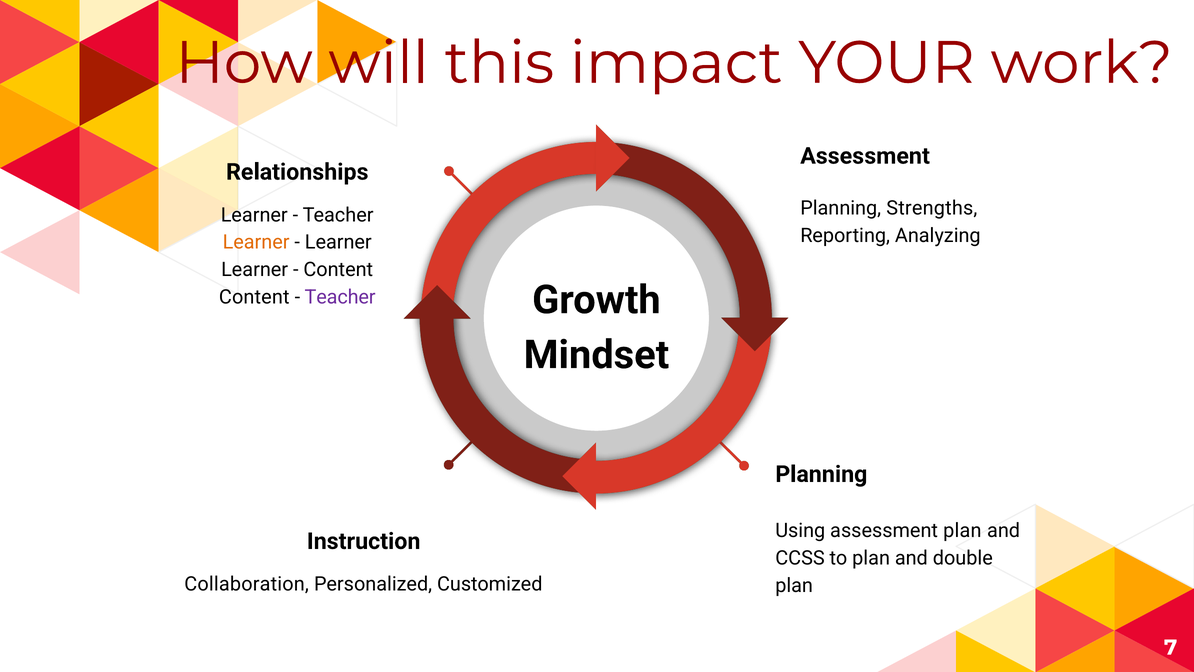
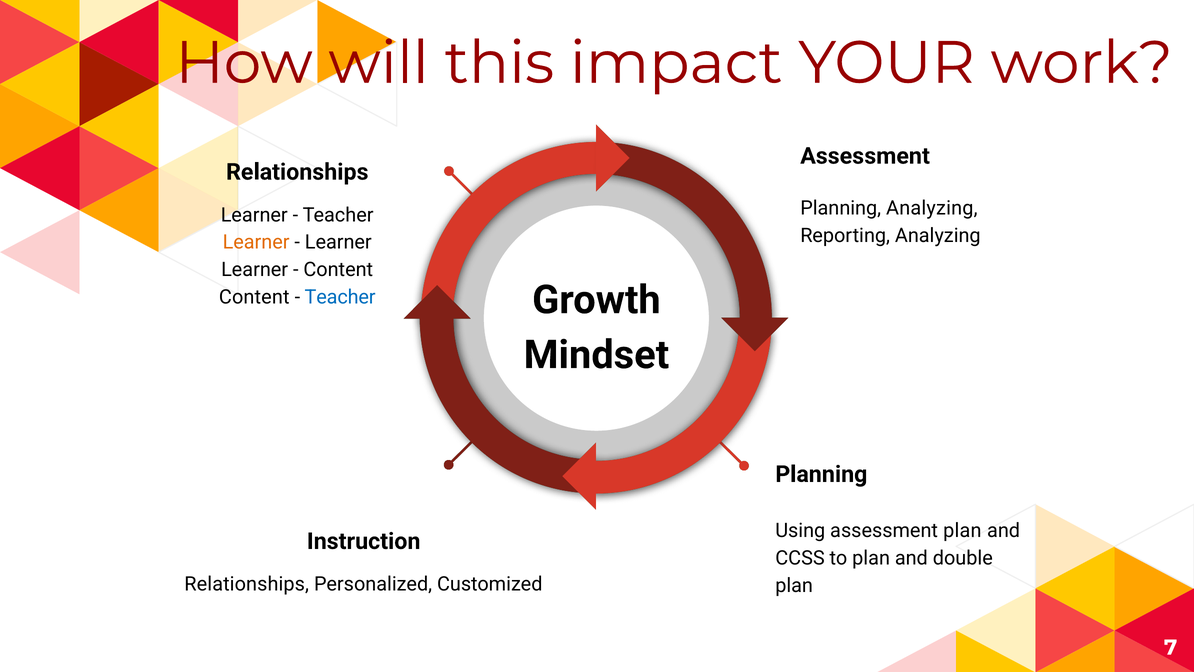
Planning Strengths: Strengths -> Analyzing
Teacher at (340, 297) colour: purple -> blue
Collaboration at (247, 584): Collaboration -> Relationships
